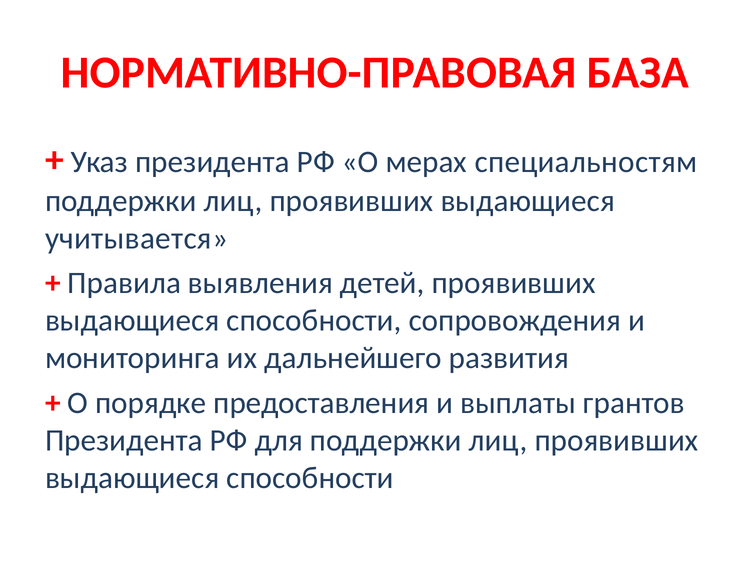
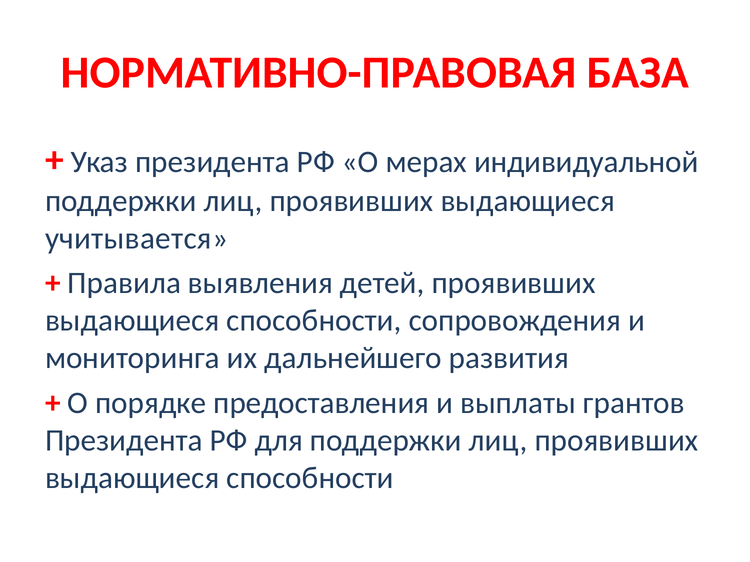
специальностям: специальностям -> индивидуальной
